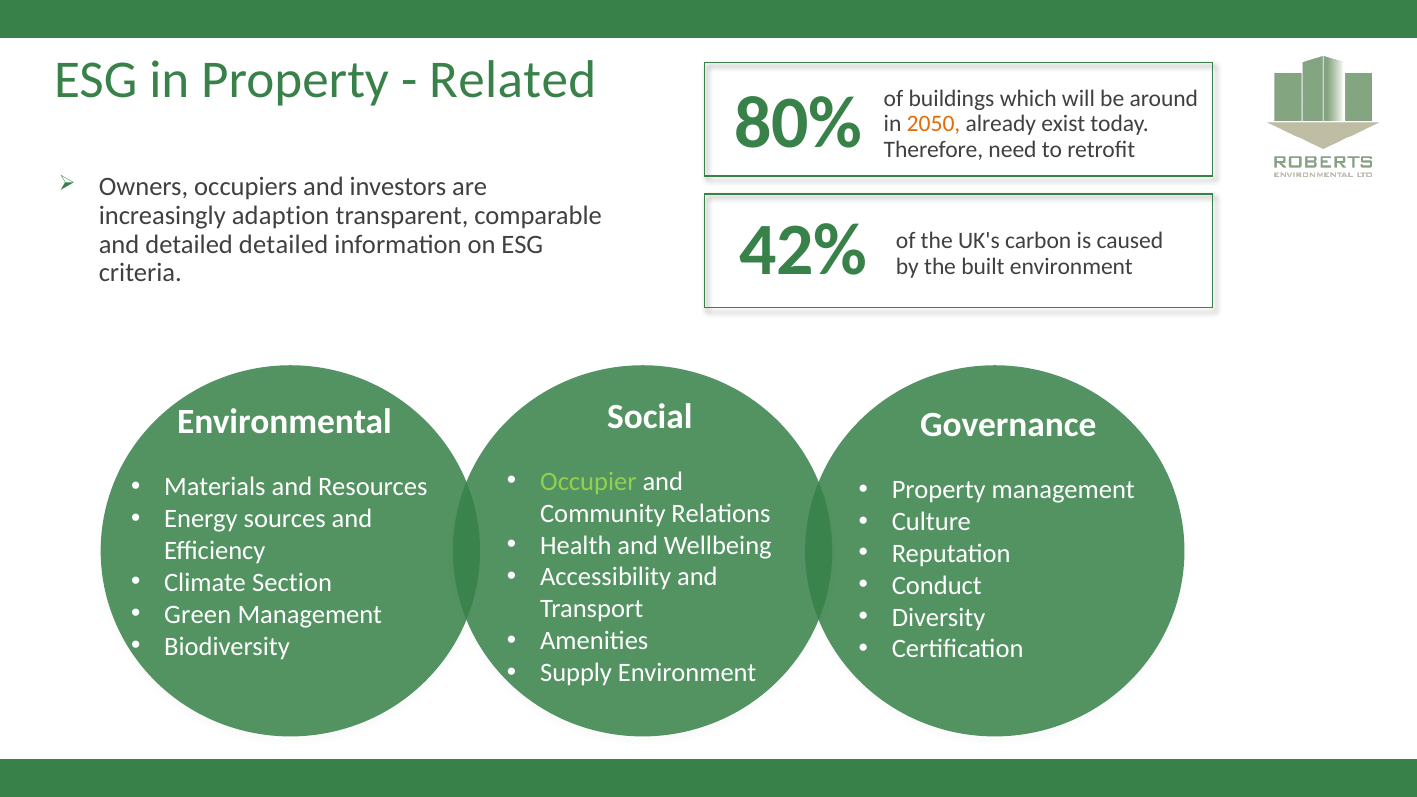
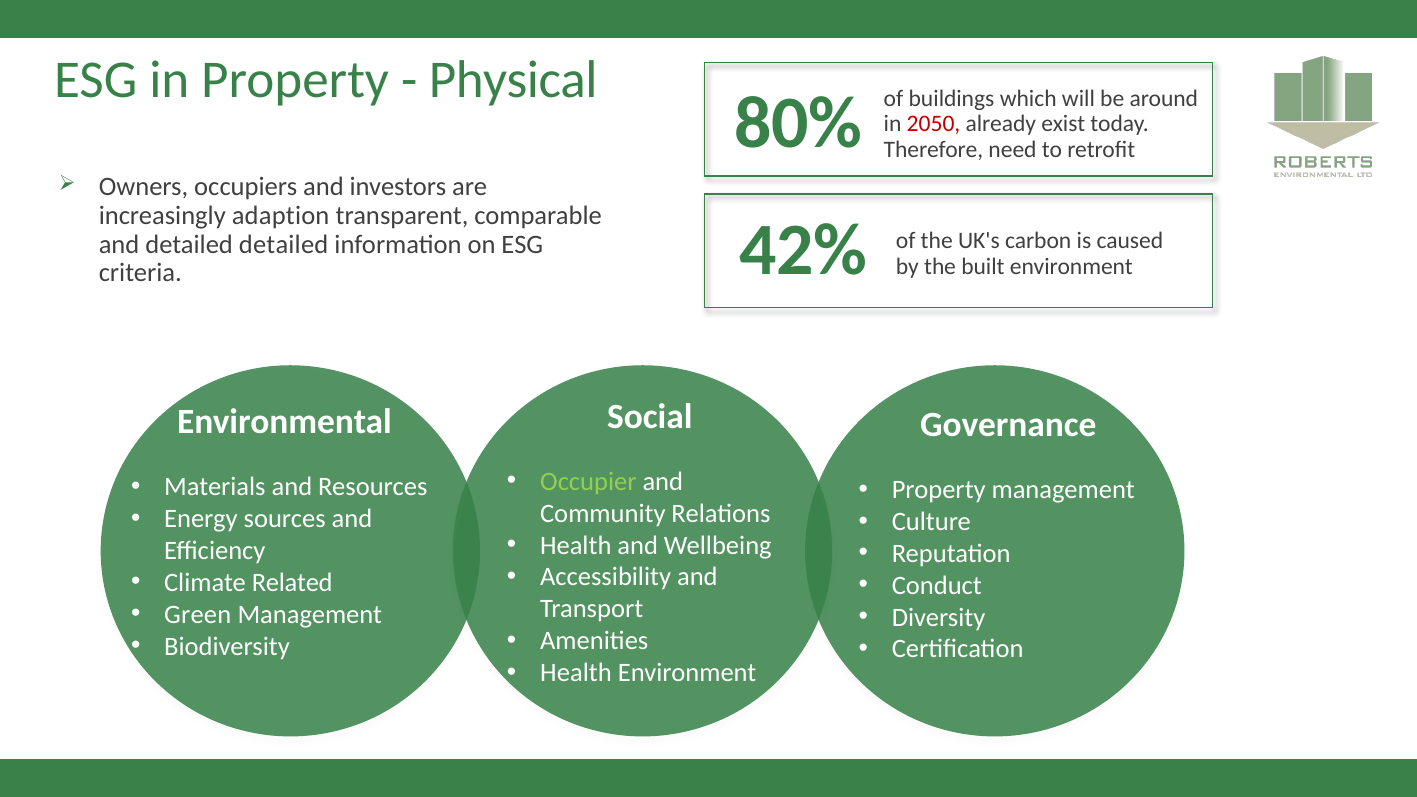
Related: Related -> Physical
2050 colour: orange -> red
Section: Section -> Related
Supply at (576, 673): Supply -> Health
